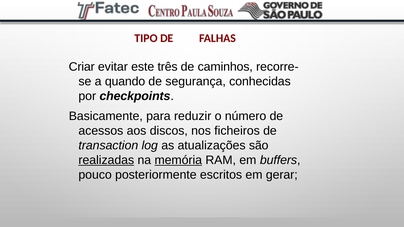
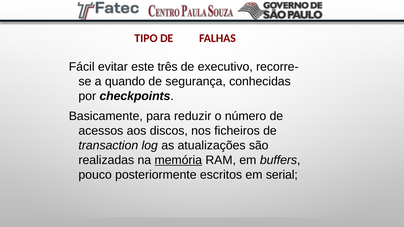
Criar: Criar -> Fácil
caminhos: caminhos -> executivo
realizadas underline: present -> none
gerar: gerar -> serial
